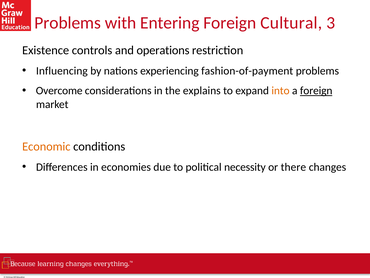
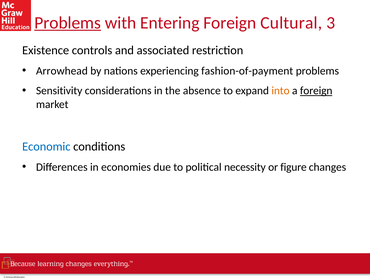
Problems at (68, 23) underline: none -> present
operations: operations -> associated
Influencing: Influencing -> Arrowhead
Overcome: Overcome -> Sensitivity
explains: explains -> absence
Economic colour: orange -> blue
there: there -> figure
